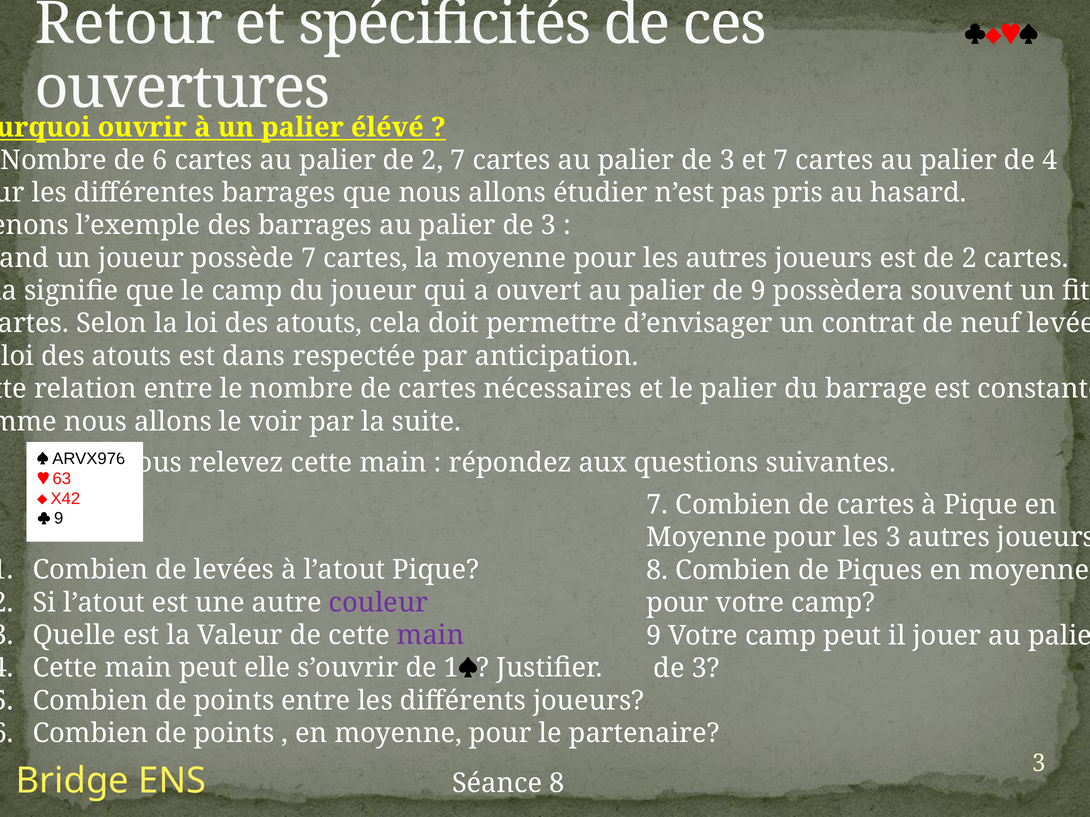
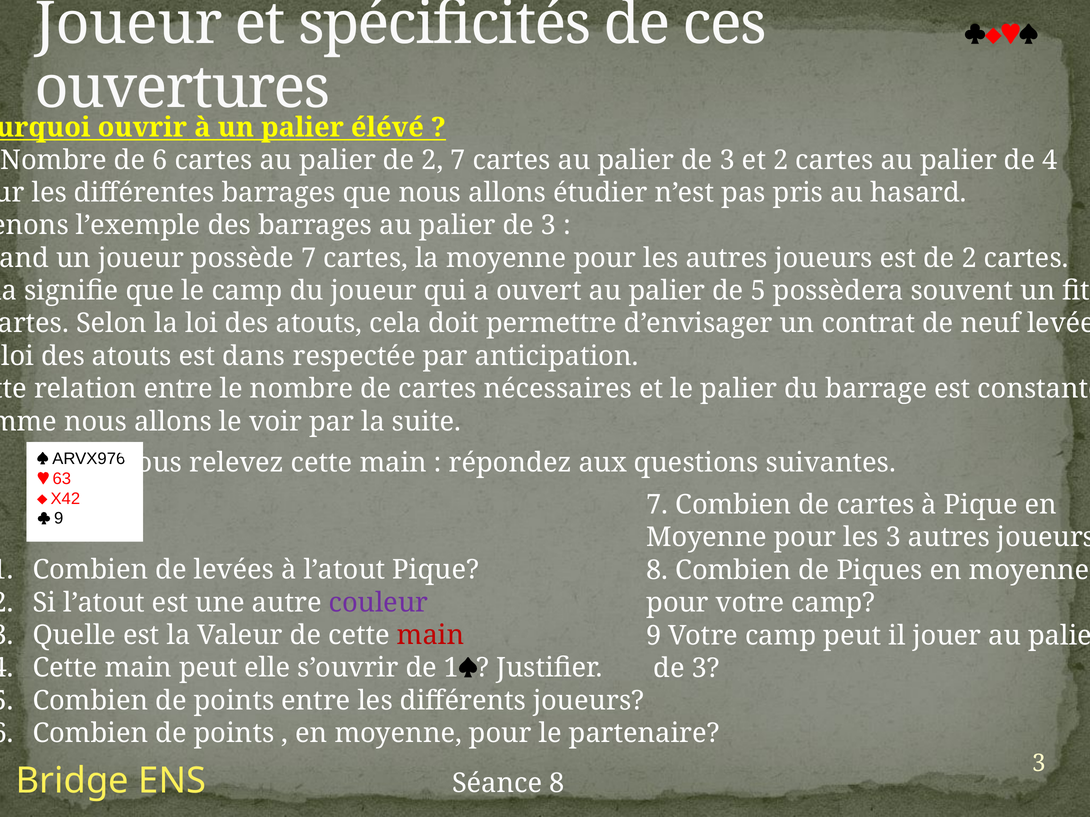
Retour at (129, 24): Retour -> Joueur
et 7: 7 -> 2
palier de 9: 9 -> 5
main at (431, 636) colour: purple -> red
